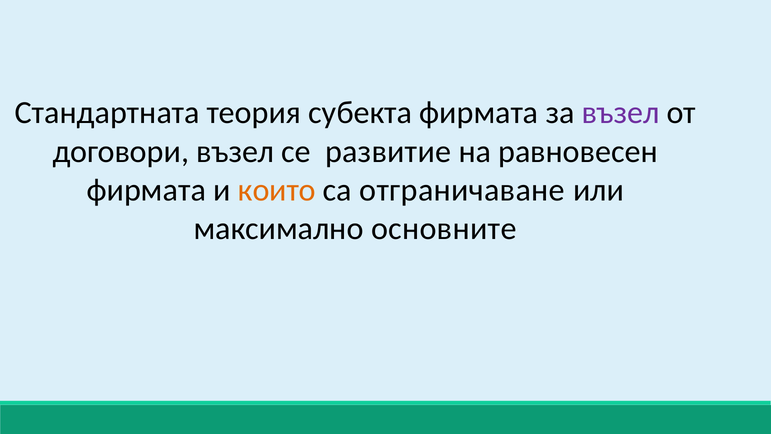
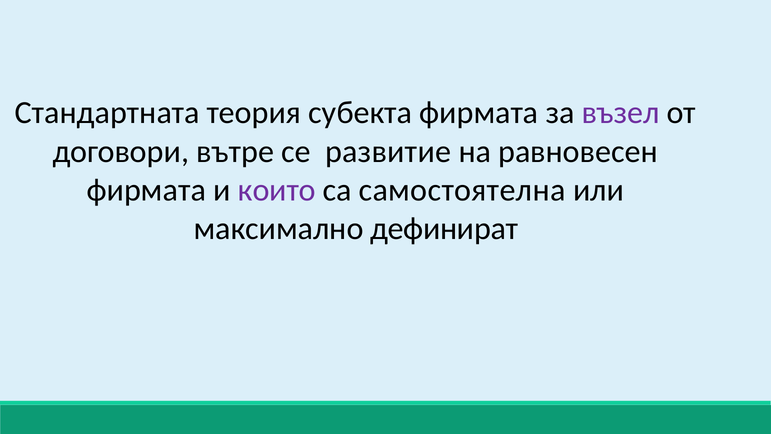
договори възел: възел -> вътре
които colour: orange -> purple
отграничаване: отграничаване -> самостоятелна
основните: основните -> дефинират
